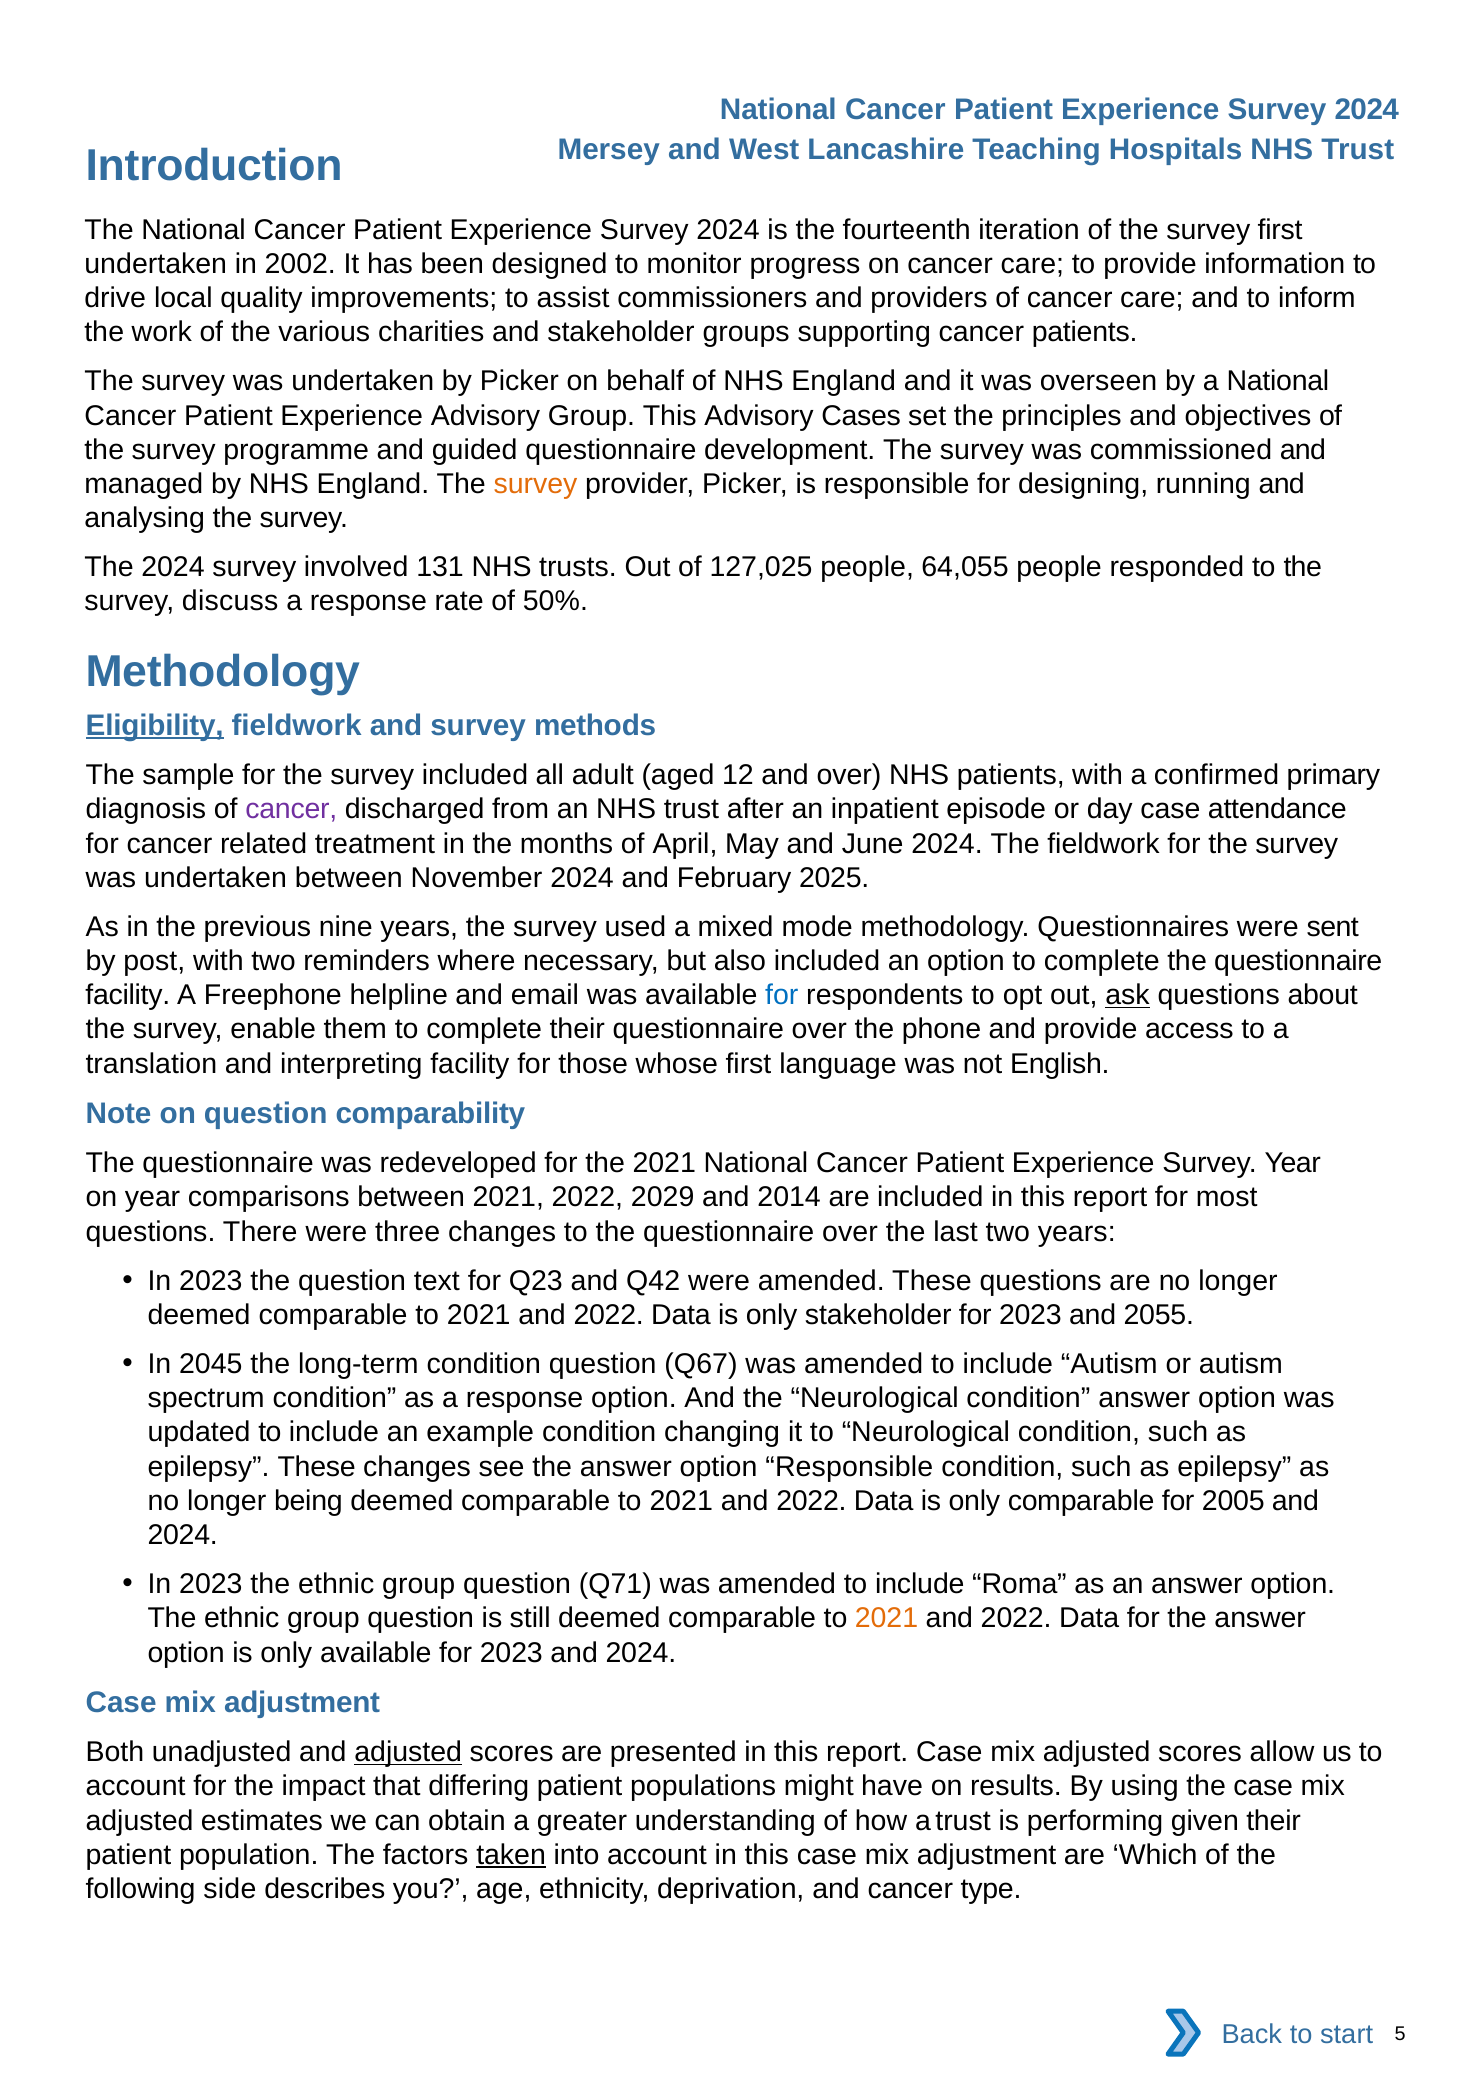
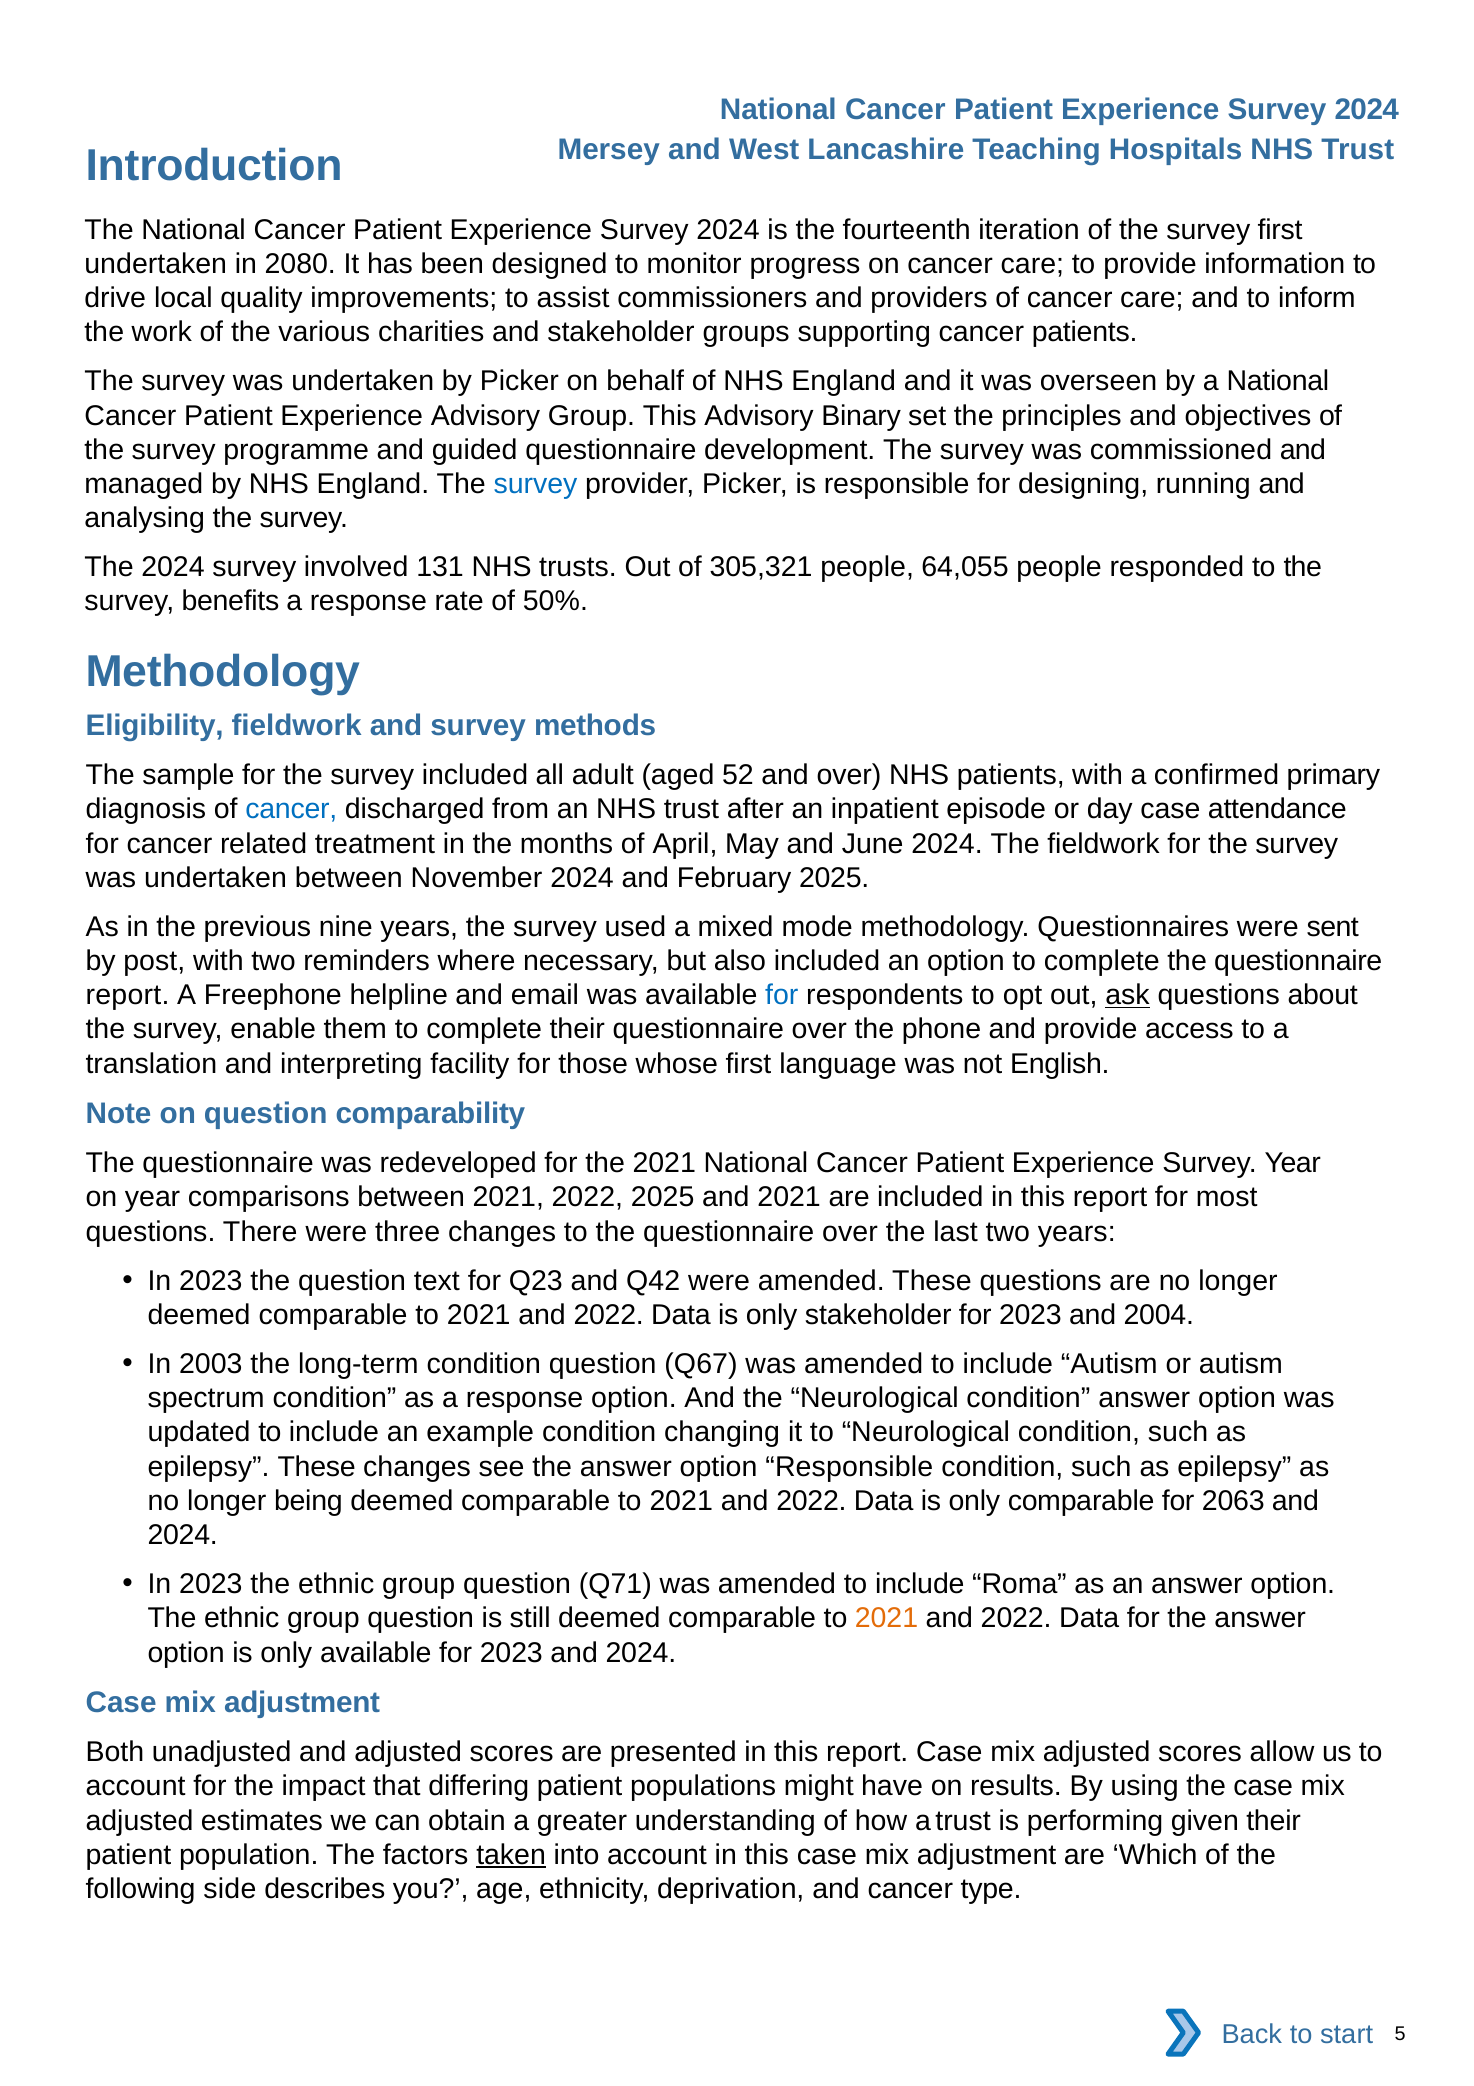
2002: 2002 -> 2080
Cases: Cases -> Binary
survey at (535, 484) colour: orange -> blue
127,025: 127,025 -> 305,321
discuss: discuss -> benefits
Eligibility underline: present -> none
12: 12 -> 52
cancer at (291, 809) colour: purple -> blue
facility at (128, 995): facility -> report
2022 2029: 2029 -> 2025
and 2014: 2014 -> 2021
2055: 2055 -> 2004
2045: 2045 -> 2003
2005: 2005 -> 2063
adjusted at (408, 1752) underline: present -> none
